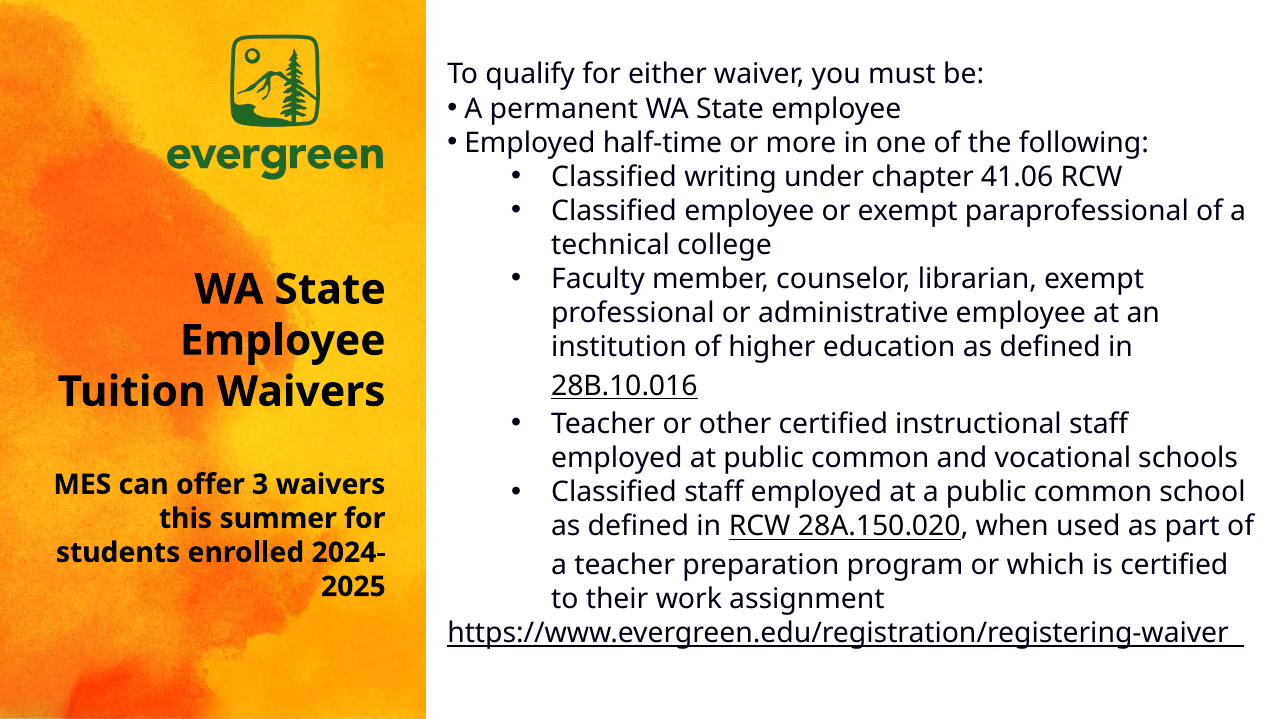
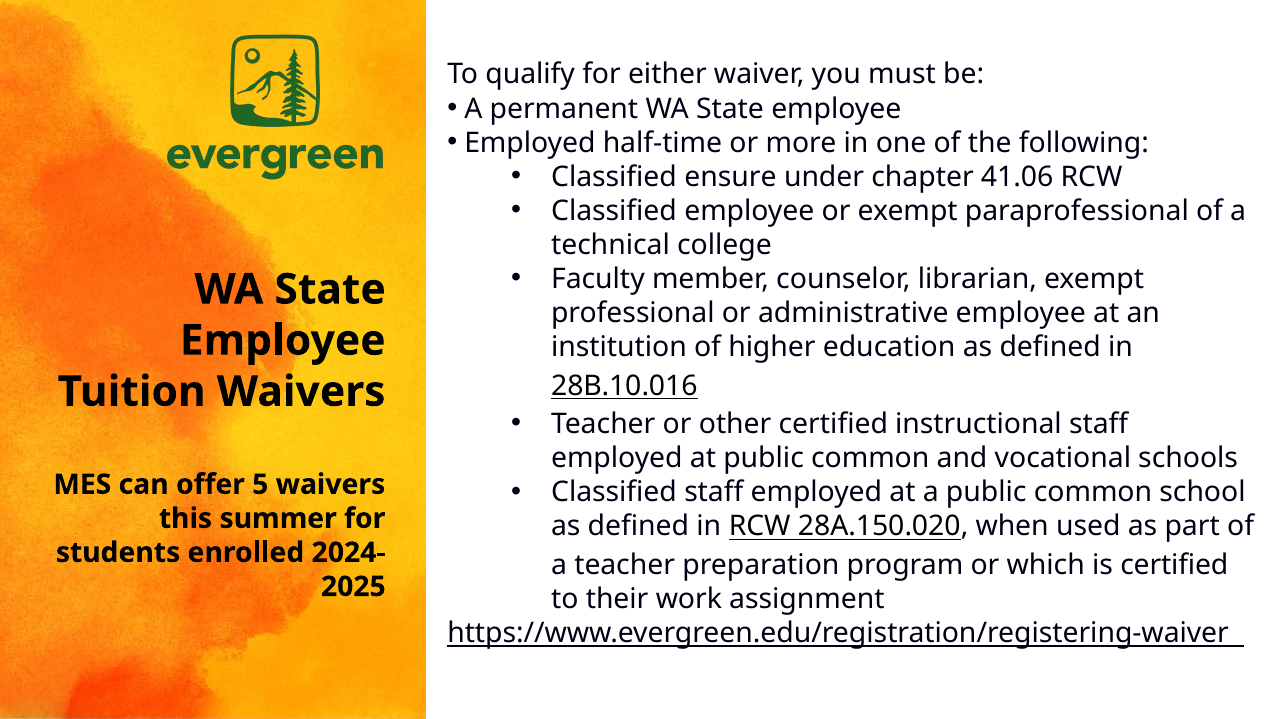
writing: writing -> ensure
3: 3 -> 5
